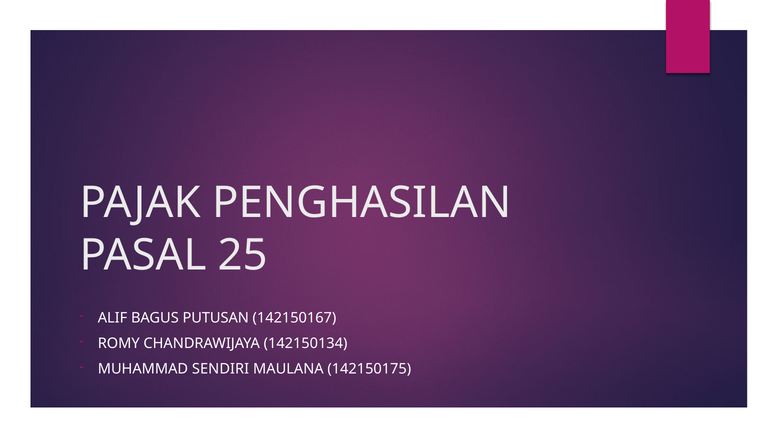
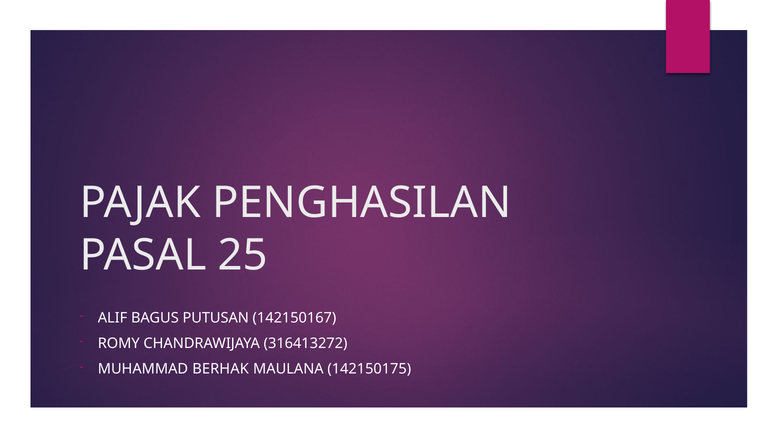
142150134: 142150134 -> 316413272
SENDIRI: SENDIRI -> BERHAK
